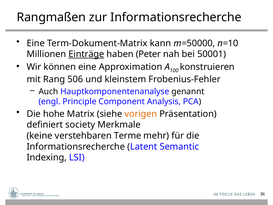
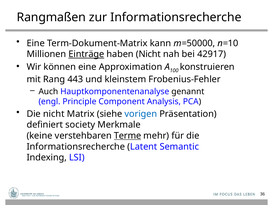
haben Peter: Peter -> Nicht
50001: 50001 -> 42917
506: 506 -> 443
Die hohe: hohe -> nicht
vorigen colour: orange -> blue
Terme underline: none -> present
